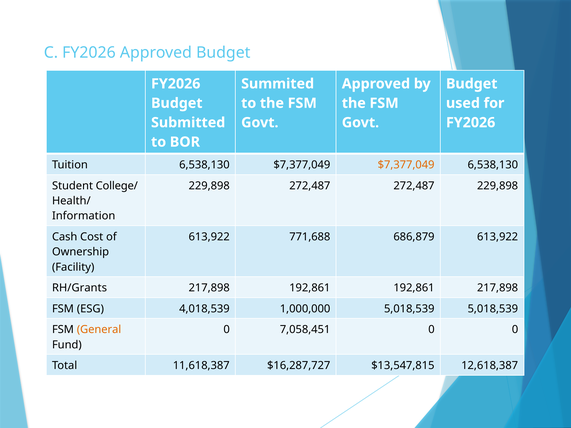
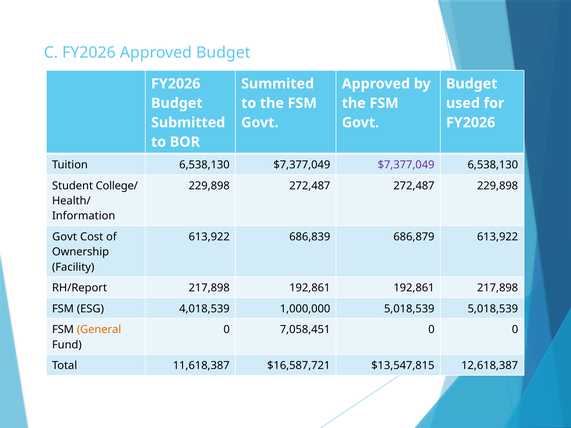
$7,377,049 at (406, 165) colour: orange -> purple
Cash at (65, 237): Cash -> Govt
771,688: 771,688 -> 686,839
RH/Grants: RH/Grants -> RH/Report
$16,287,727: $16,287,727 -> $16,587,721
